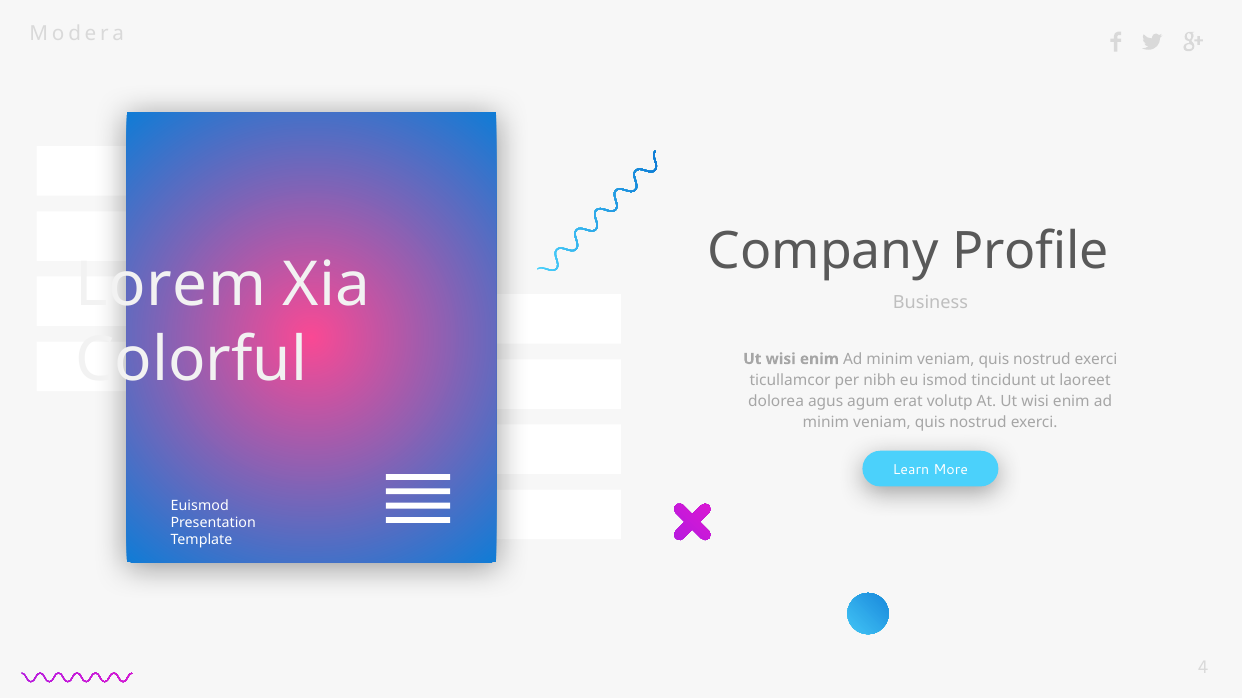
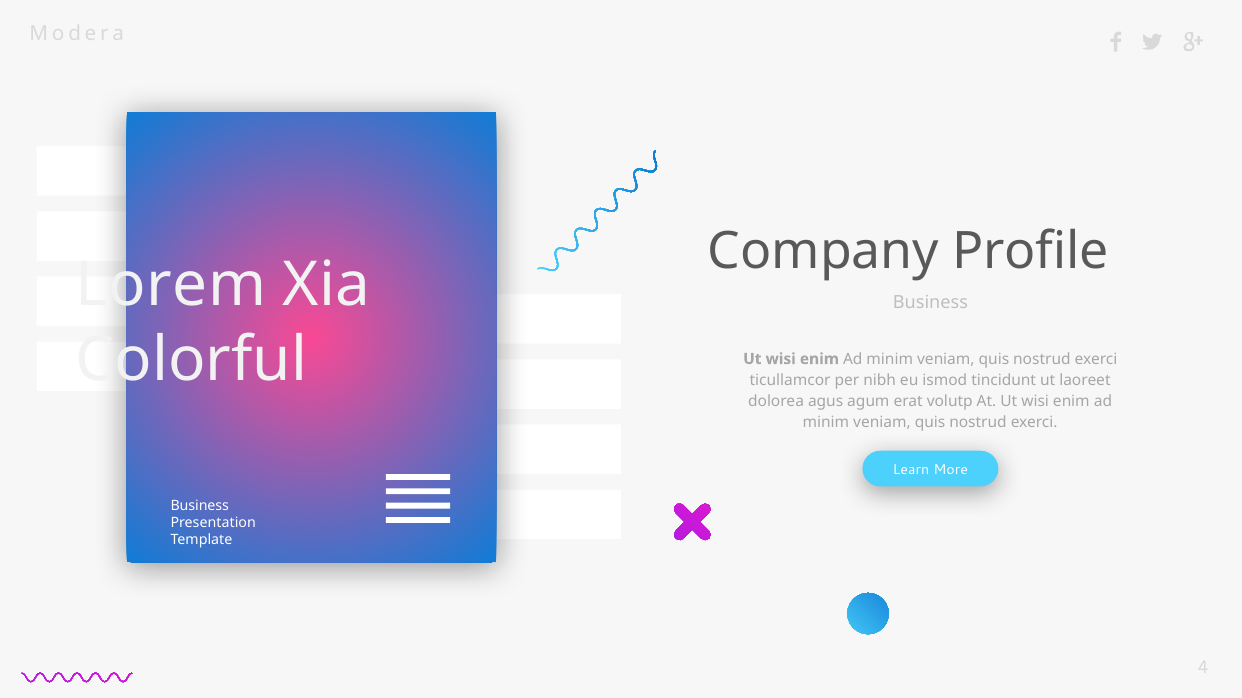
Euismod at (200, 506): Euismod -> Business
